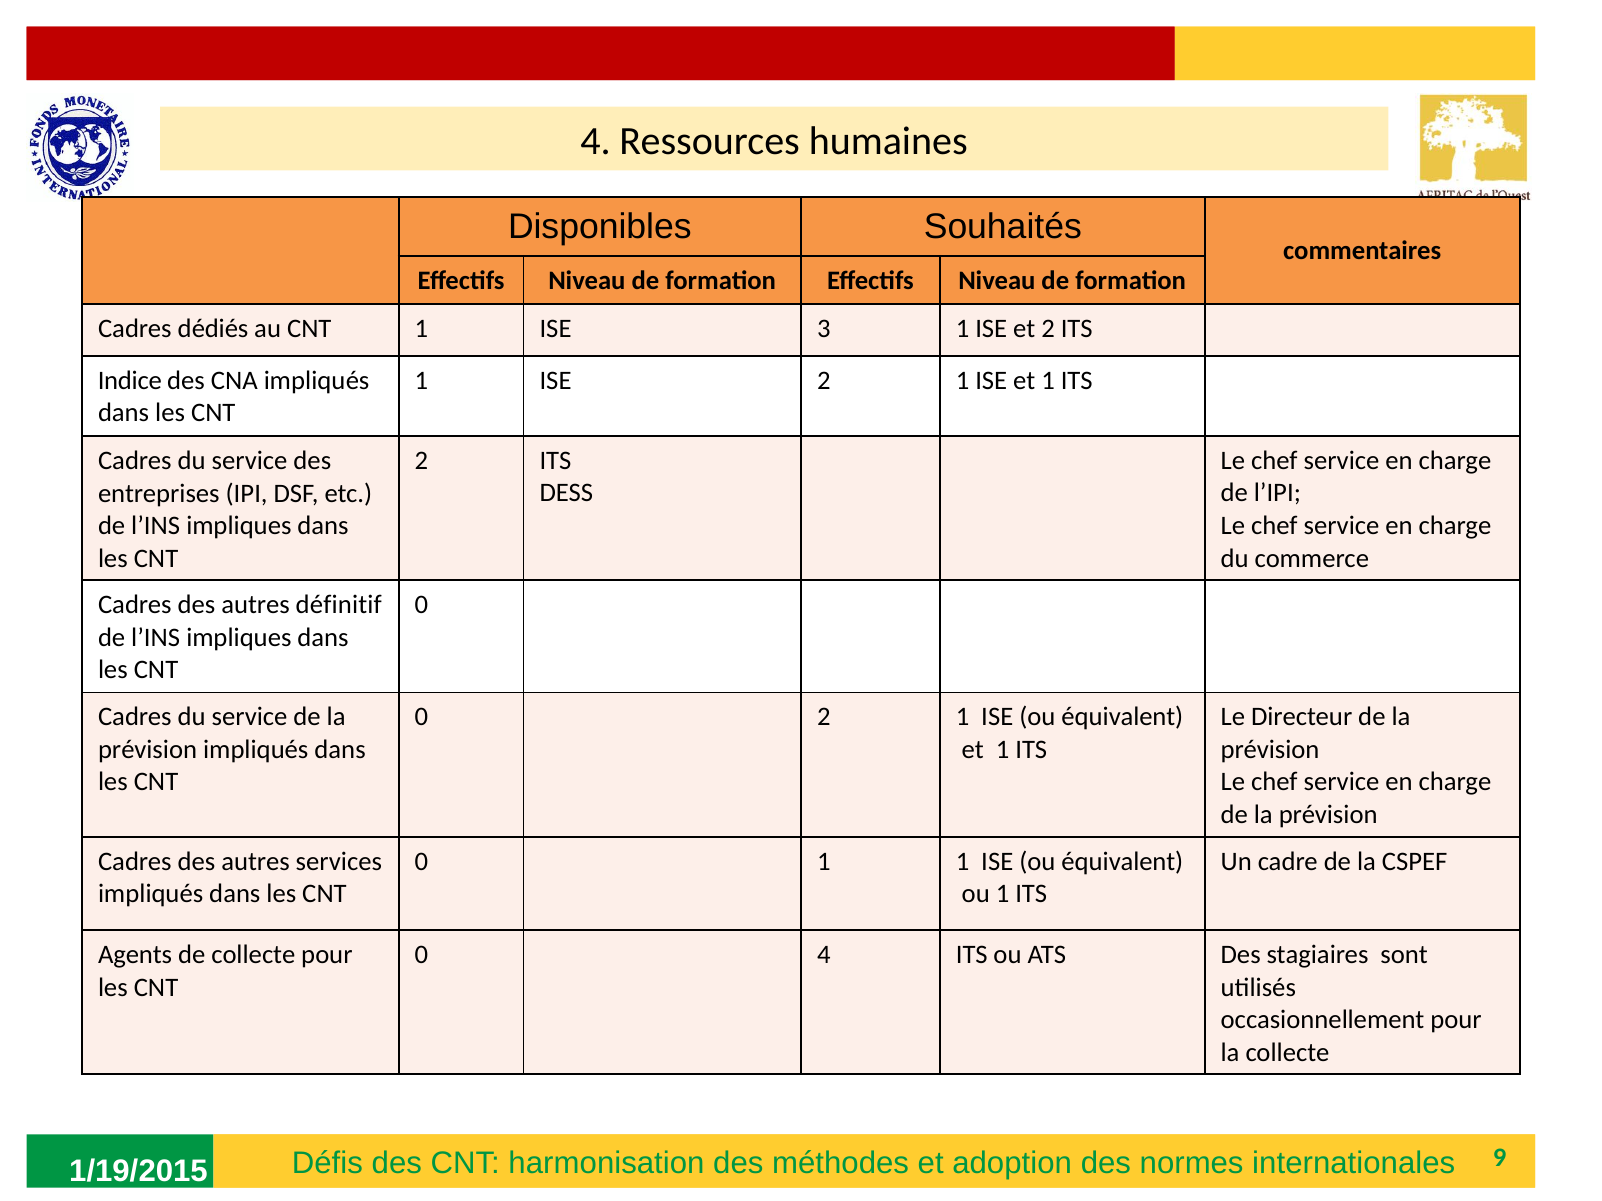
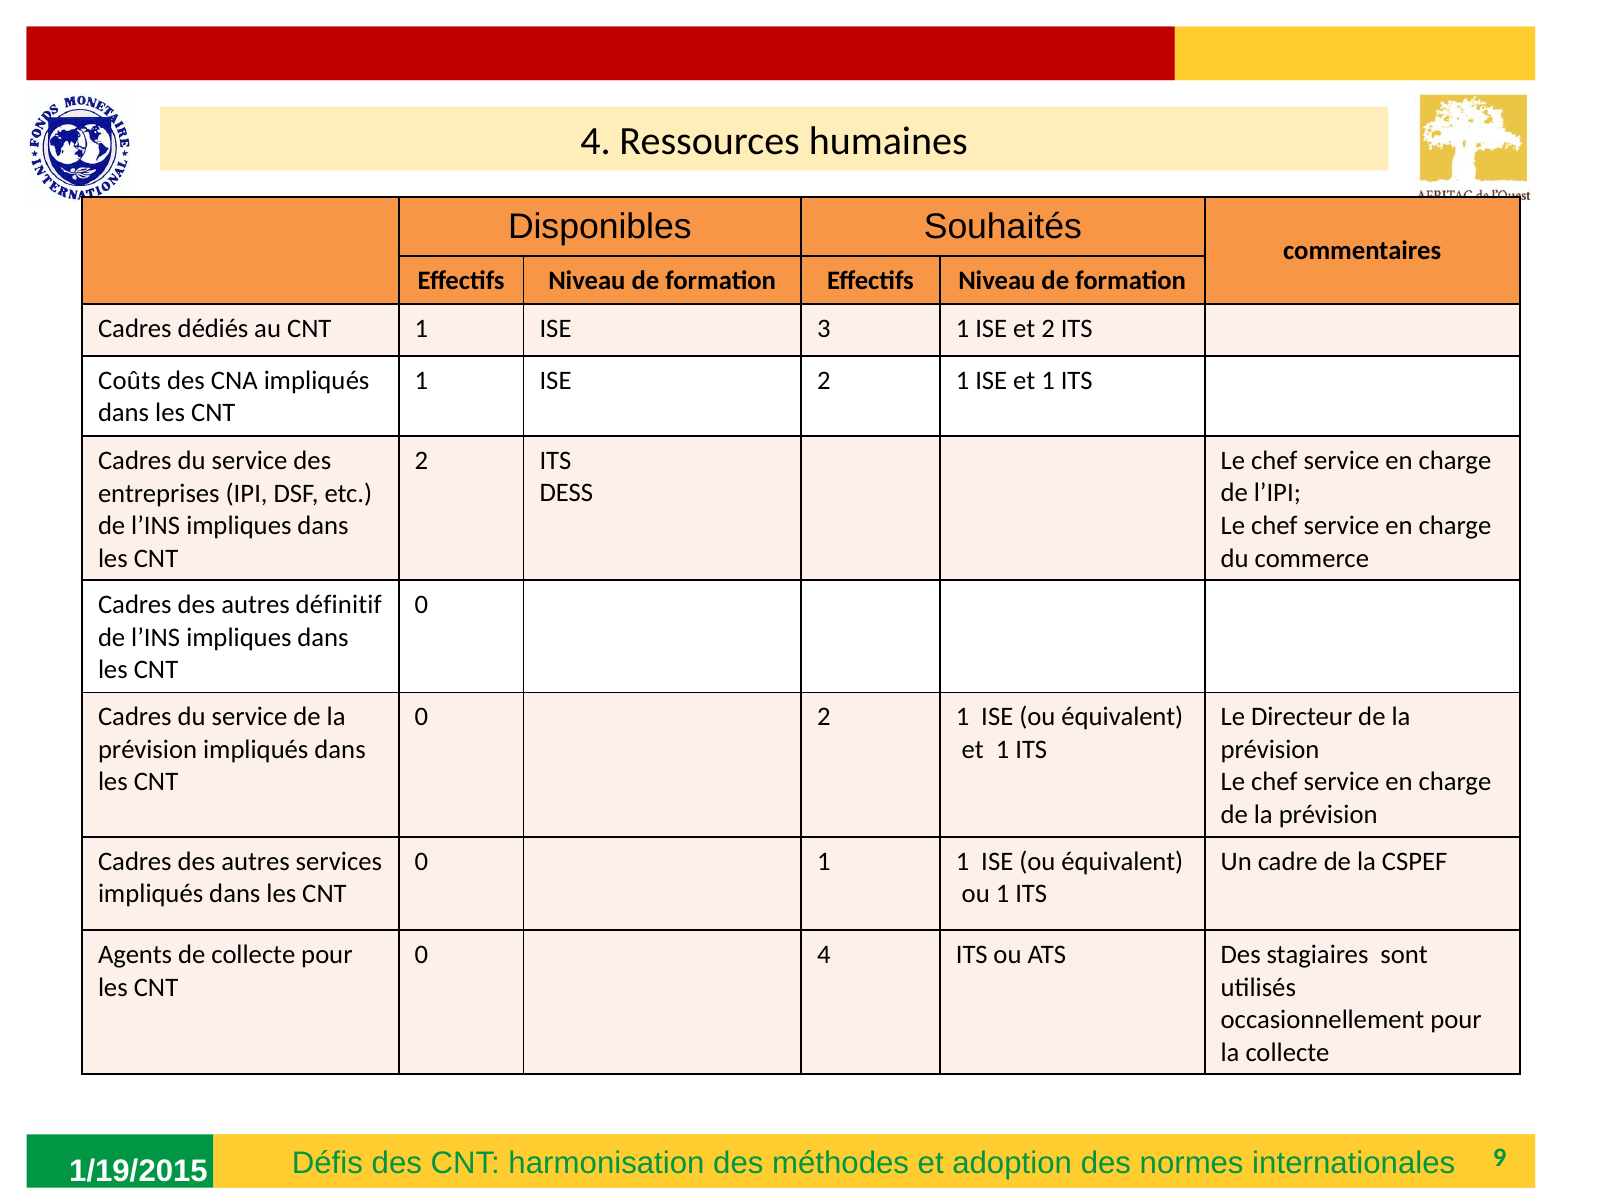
Indice: Indice -> Coûts
